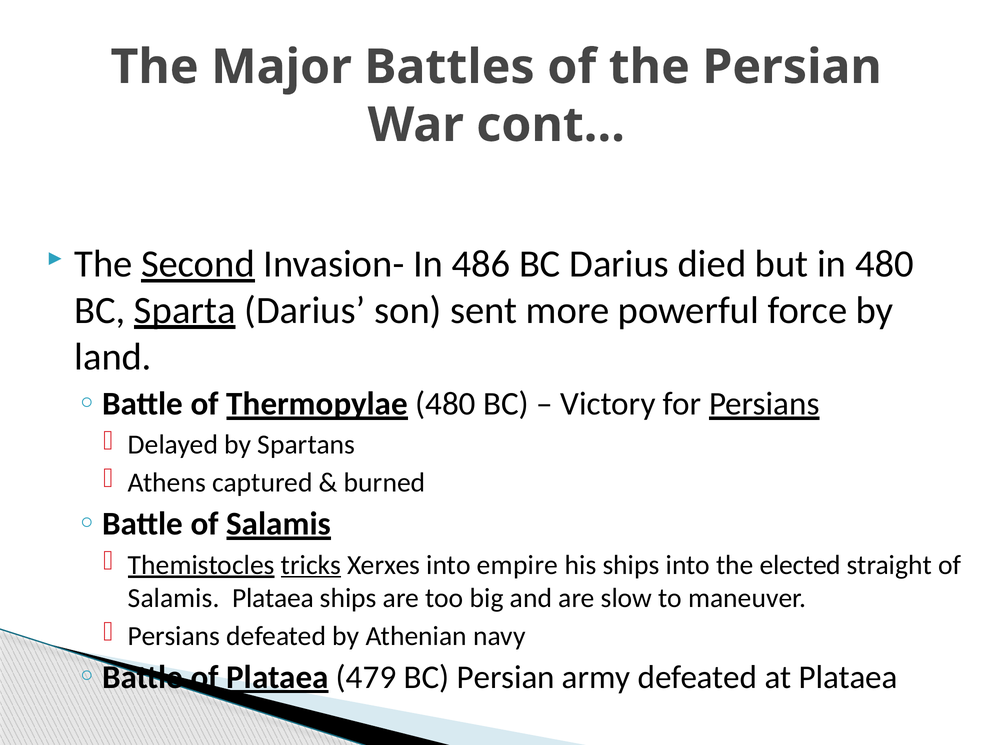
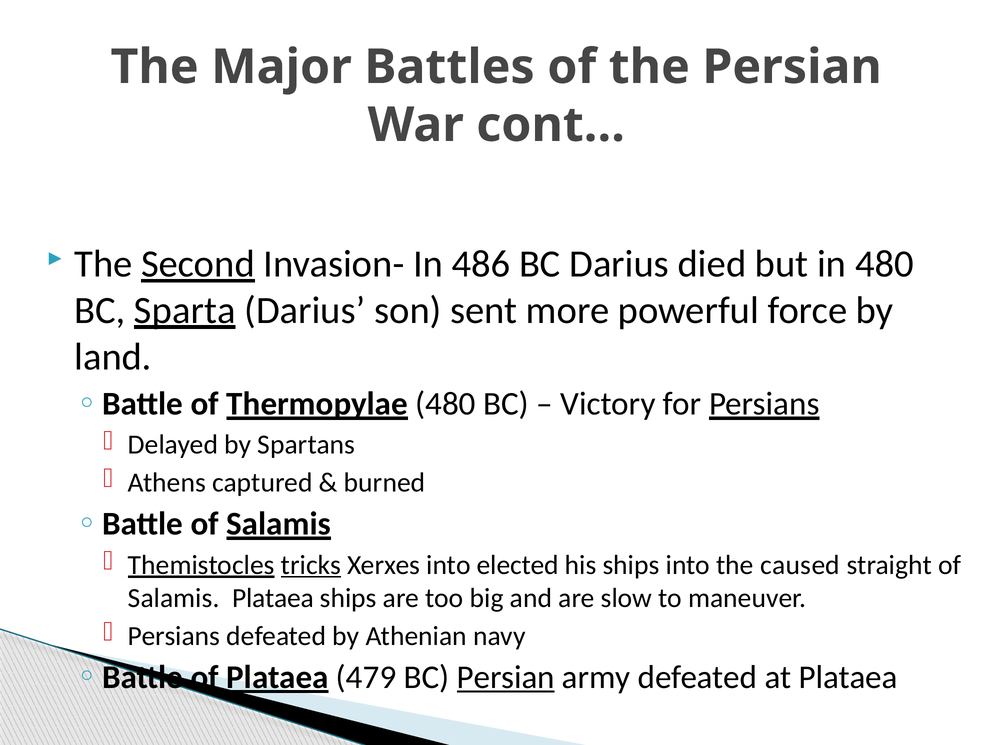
empire: empire -> elected
elected: elected -> caused
Persian at (506, 677) underline: none -> present
